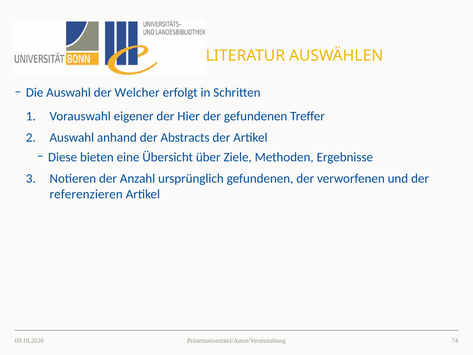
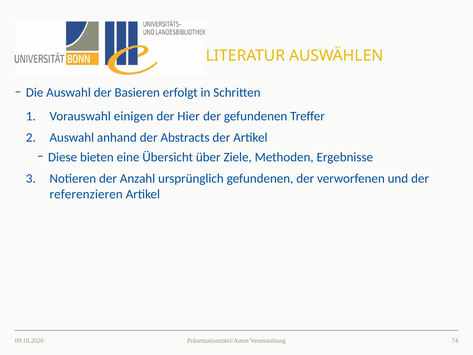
Welcher: Welcher -> Basieren
eigener: eigener -> einigen
